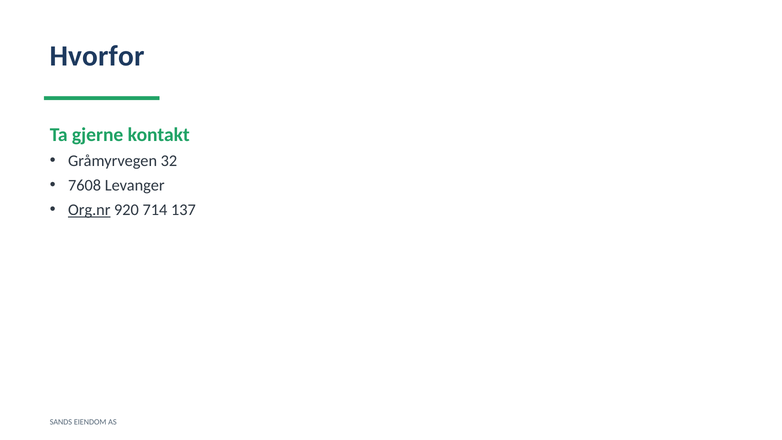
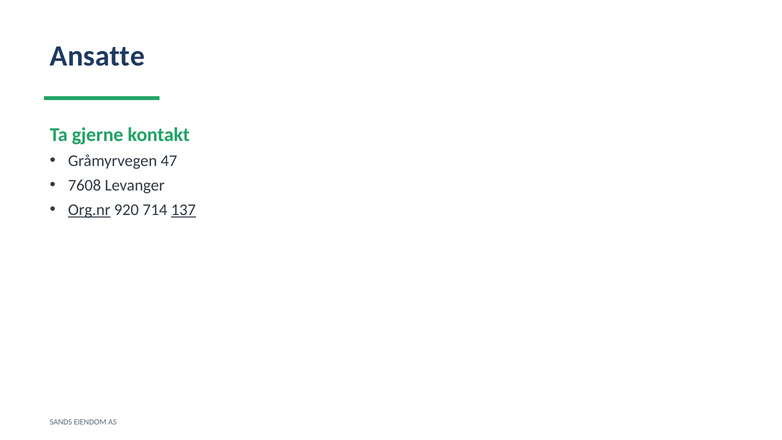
Hvorfor: Hvorfor -> Ansatte
32: 32 -> 47
137 underline: none -> present
